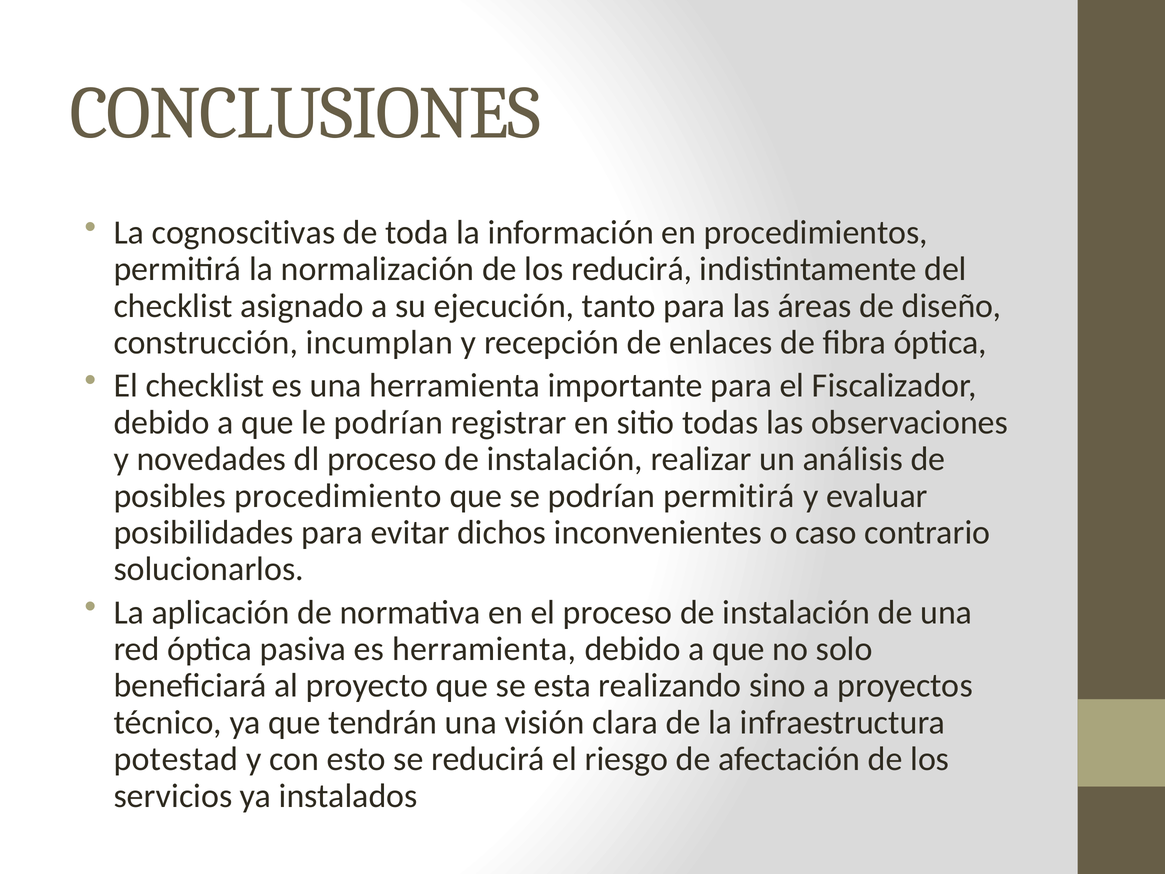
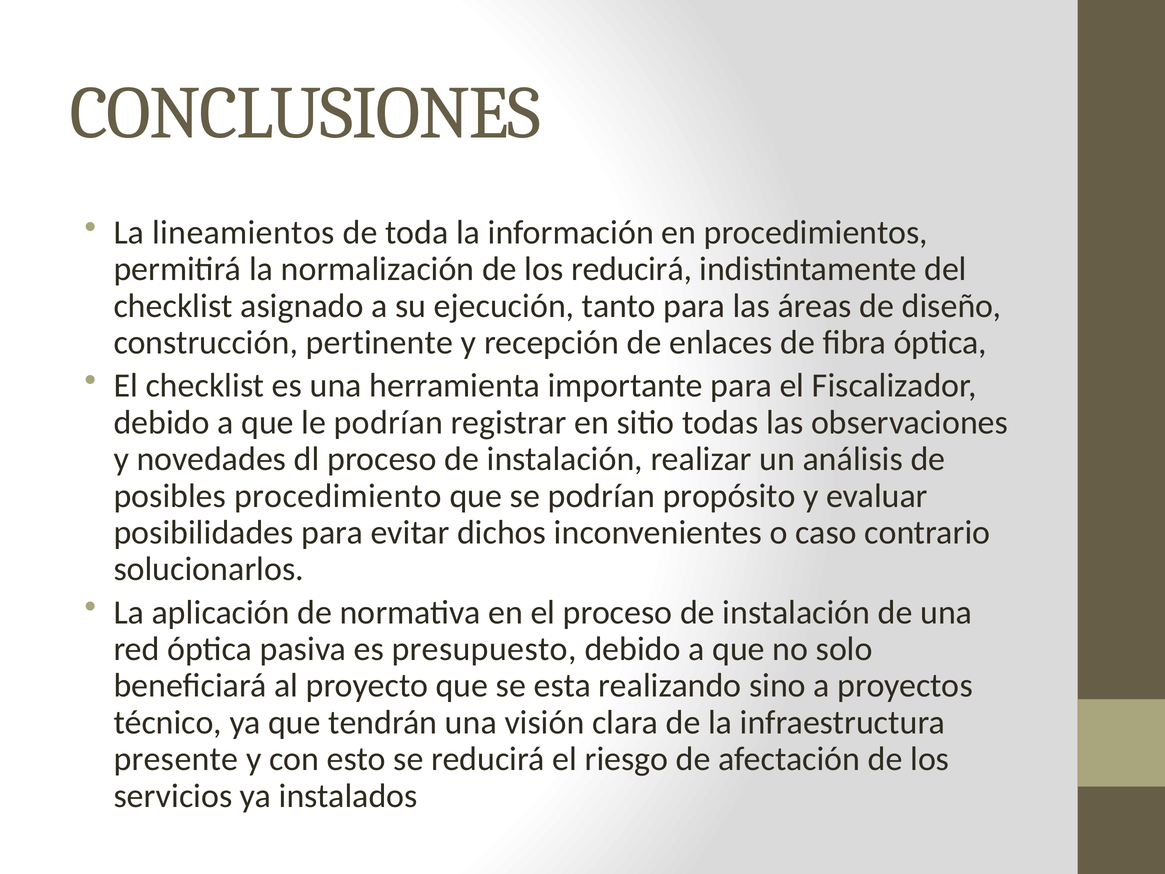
cognoscitivas: cognoscitivas -> lineamientos
incumplan: incumplan -> pertinente
podrían permitirá: permitirá -> propósito
es herramienta: herramienta -> presupuesto
potestad: potestad -> presente
